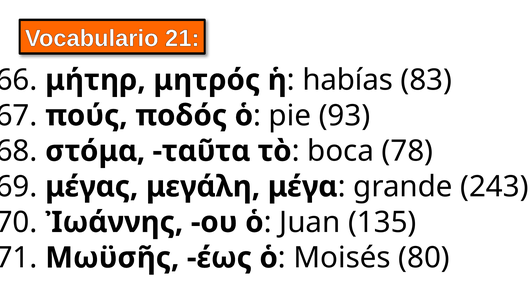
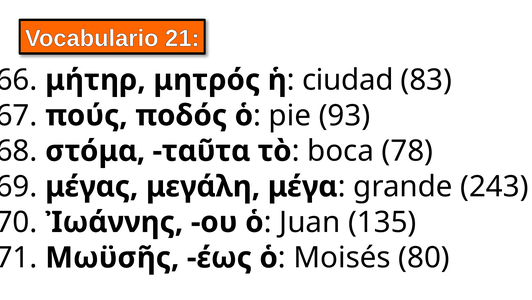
habías: habías -> ciudad
